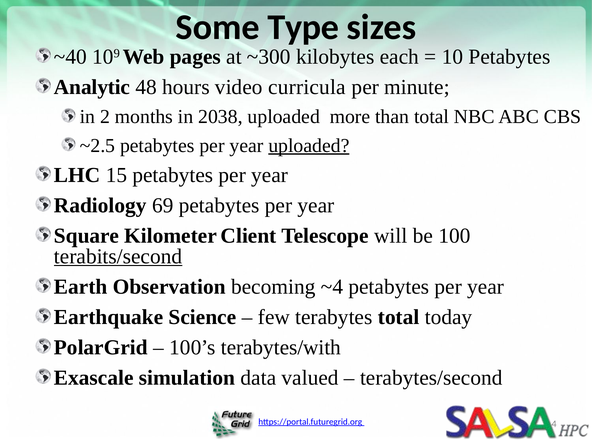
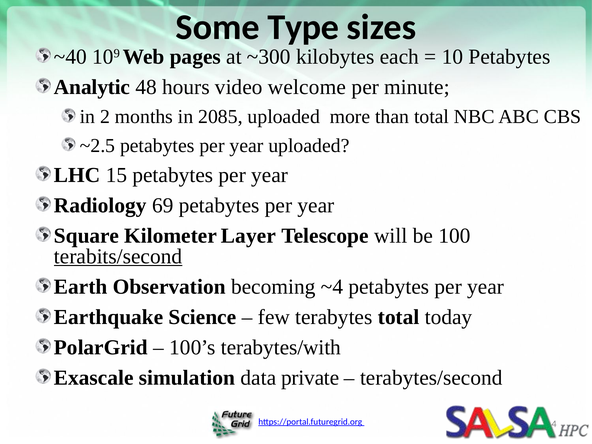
curricula: curricula -> welcome
2038: 2038 -> 2085
uploaded at (309, 146) underline: present -> none
Client: Client -> Layer
valued: valued -> private
